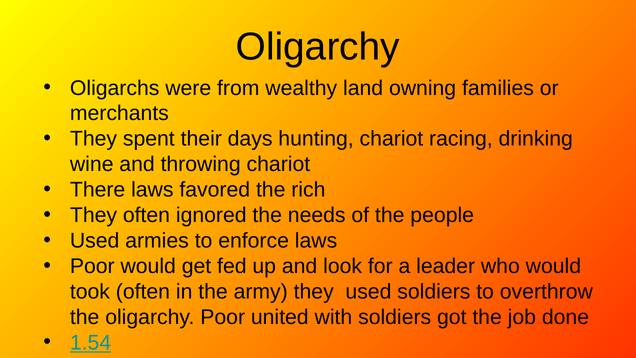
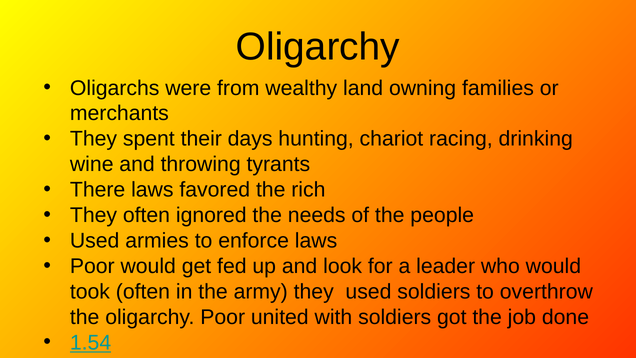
throwing chariot: chariot -> tyrants
